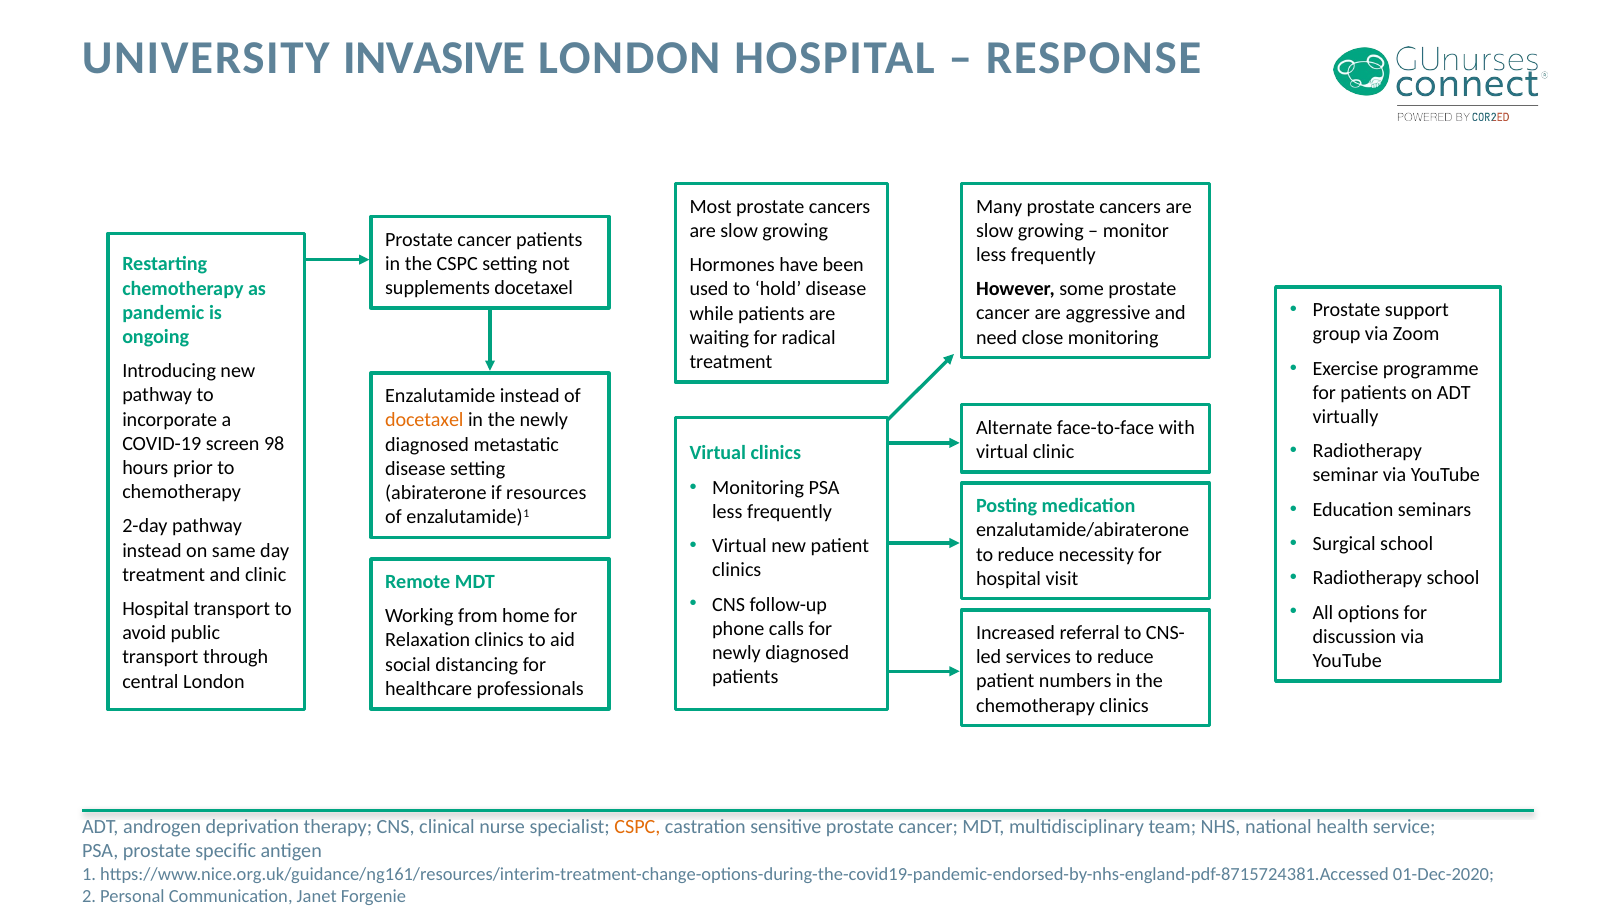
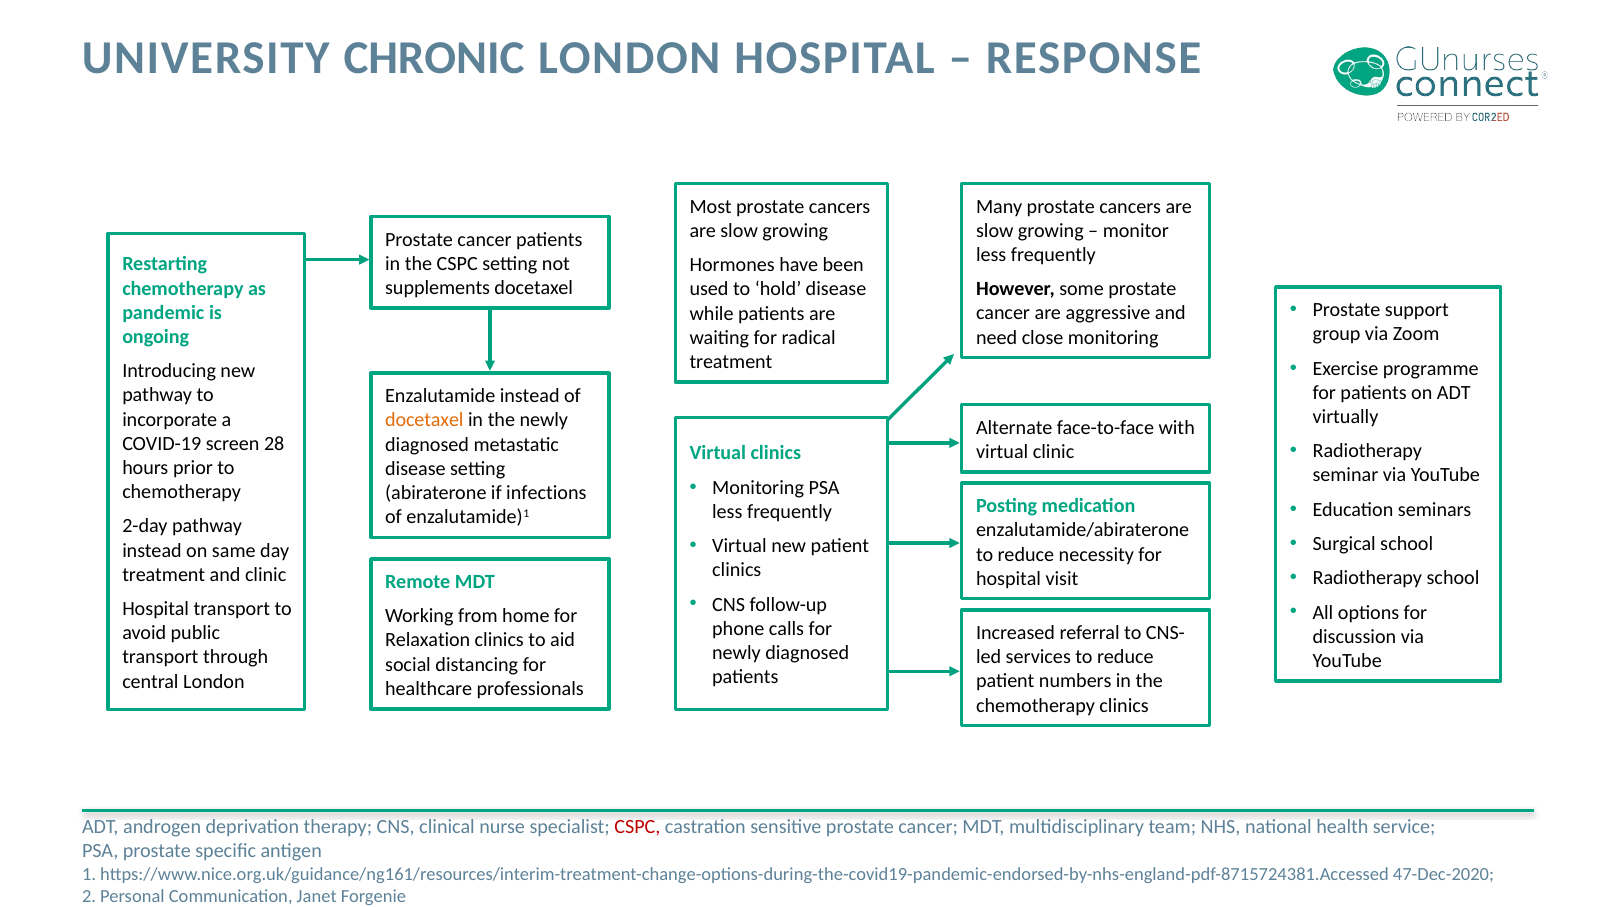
INVASIVE: INVASIVE -> CHRONIC
98: 98 -> 28
resources: resources -> infections
CSPC at (637, 827) colour: orange -> red
01-Dec-2020: 01-Dec-2020 -> 47-Dec-2020
